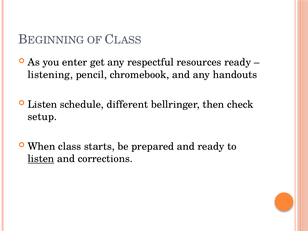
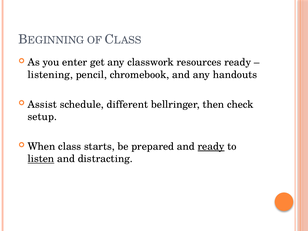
respectful: respectful -> classwork
Listen at (42, 104): Listen -> Assist
ready at (211, 147) underline: none -> present
corrections: corrections -> distracting
